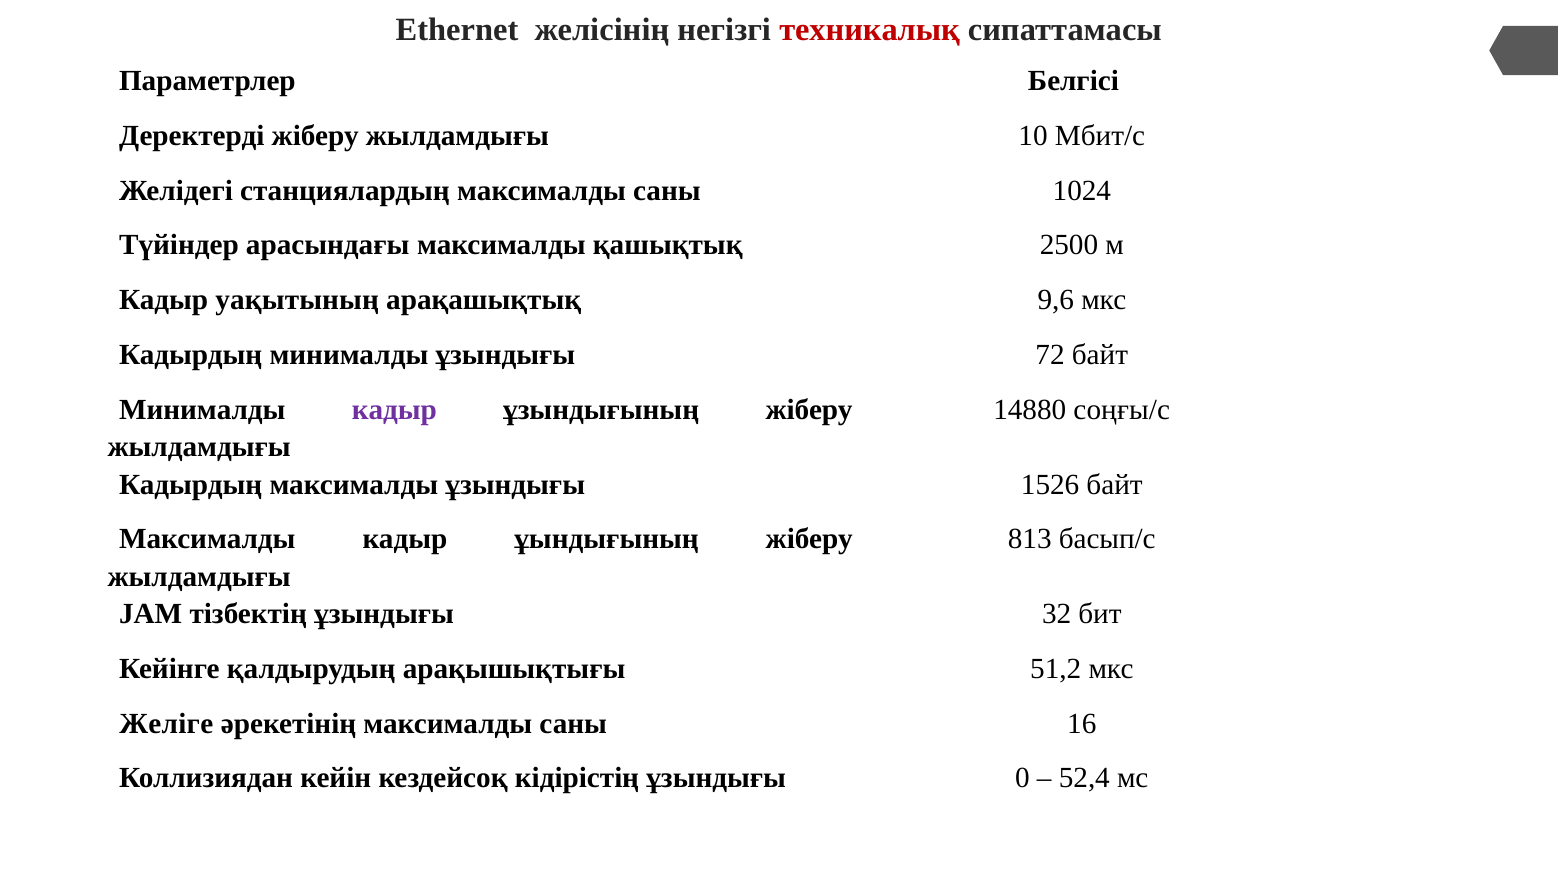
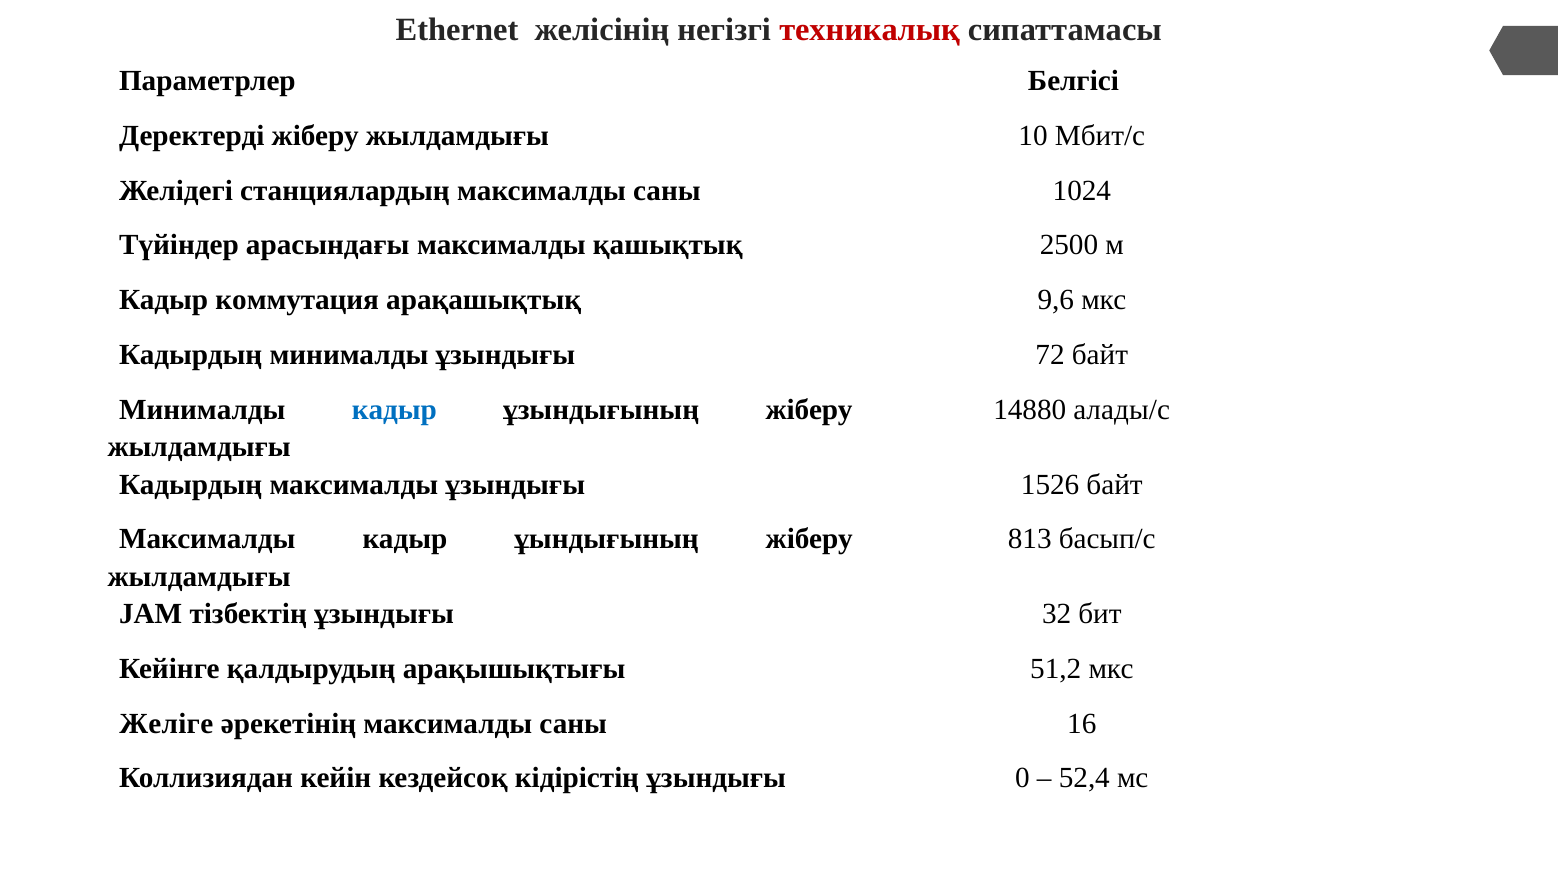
уақытының: уақытының -> коммутация
кадыр at (394, 410) colour: purple -> blue
соңғы/с: соңғы/с -> алады/с
